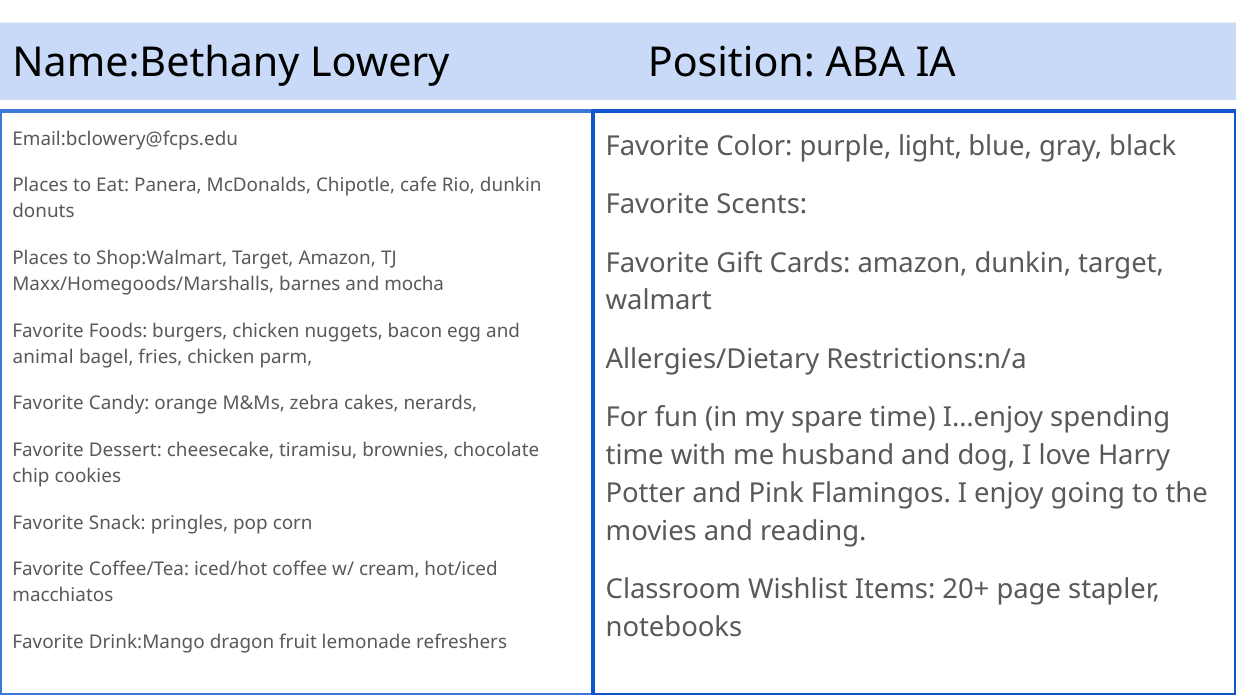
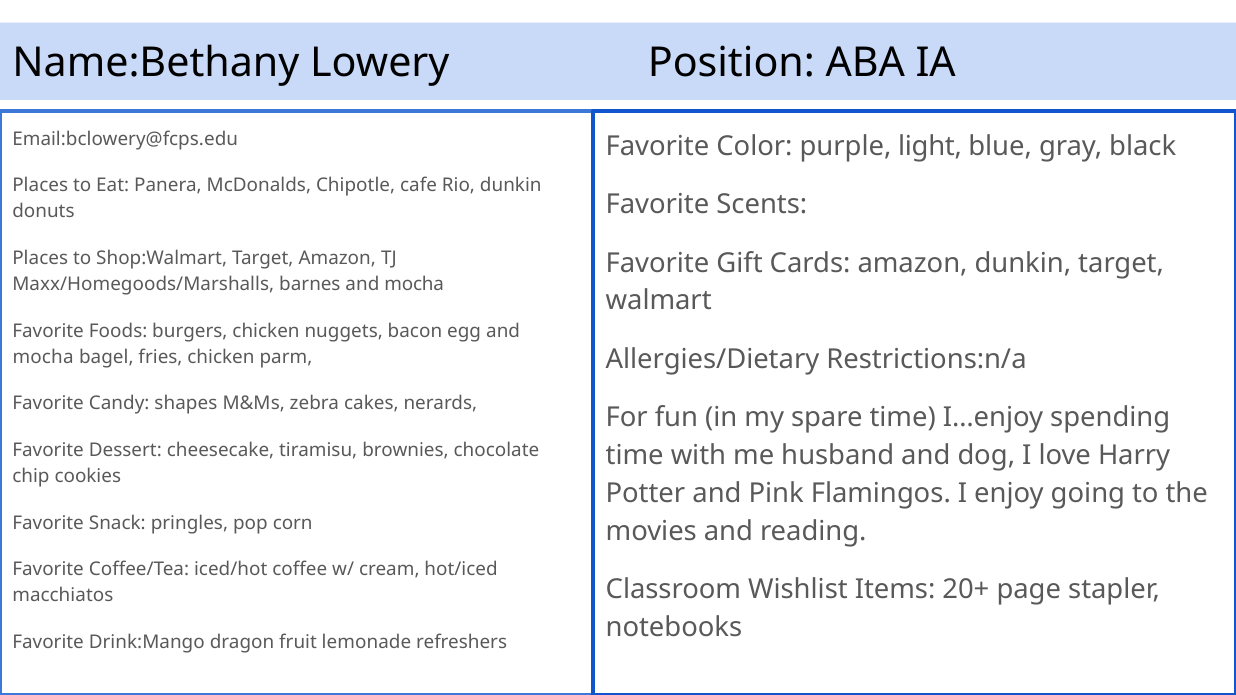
animal at (43, 357): animal -> mocha
orange: orange -> shapes
